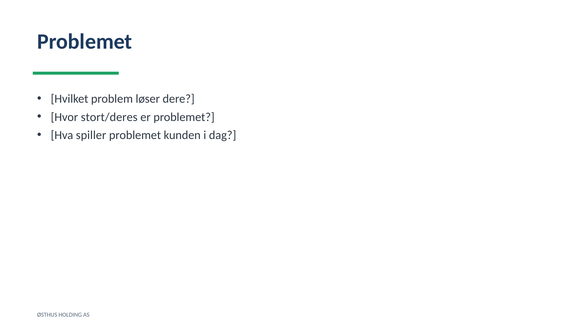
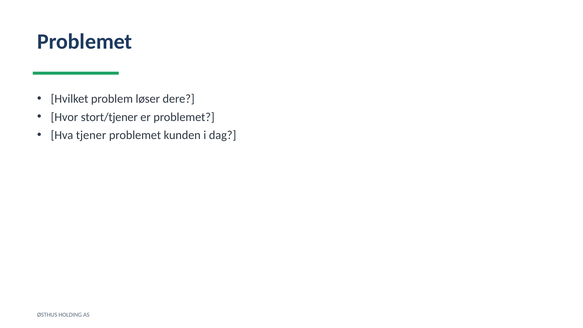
stort/deres: stort/deres -> stort/tjener
spiller: spiller -> tjener
